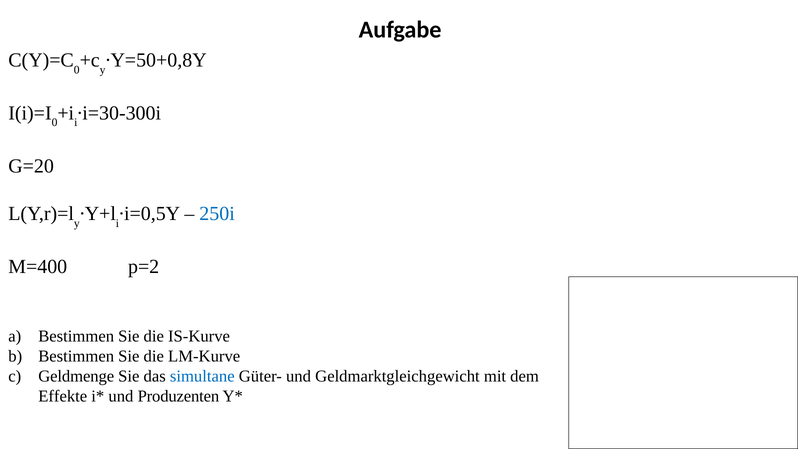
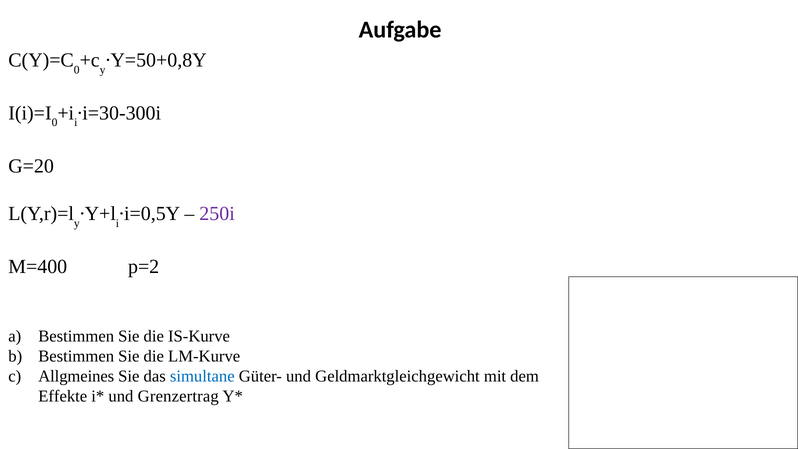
250i colour: blue -> purple
Geldmenge: Geldmenge -> Allgmeines
Produzenten: Produzenten -> Grenzertrag
